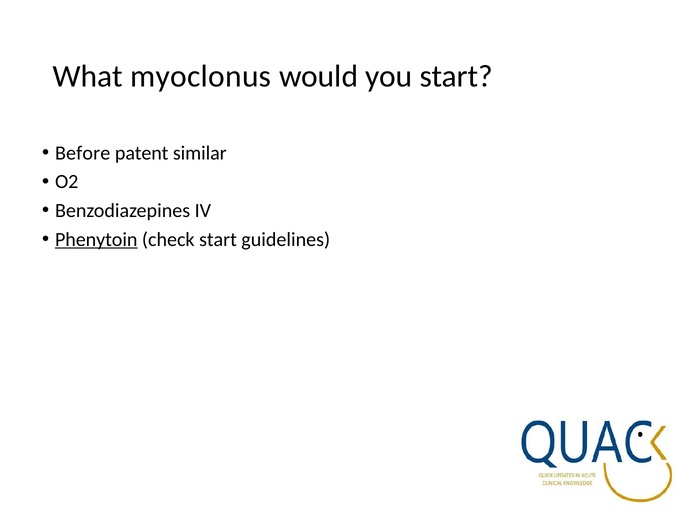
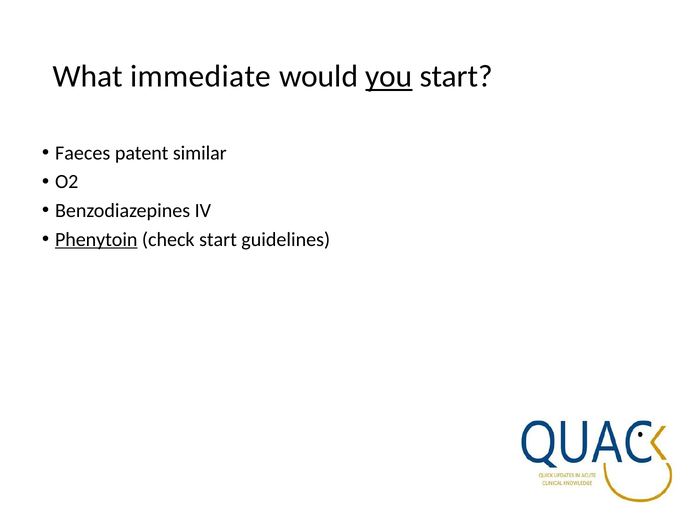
myoclonus: myoclonus -> immediate
you underline: none -> present
Before: Before -> Faeces
